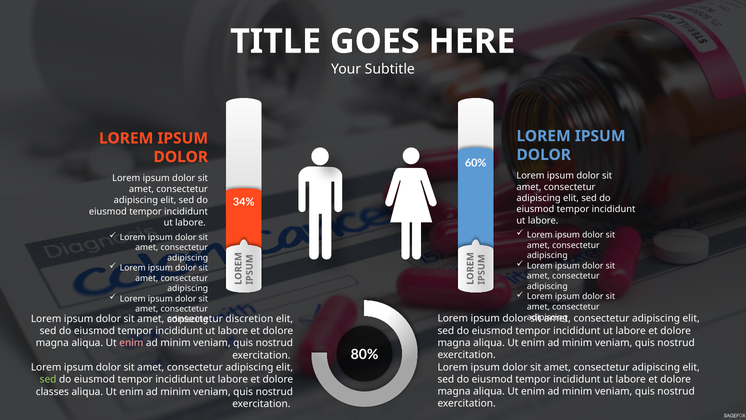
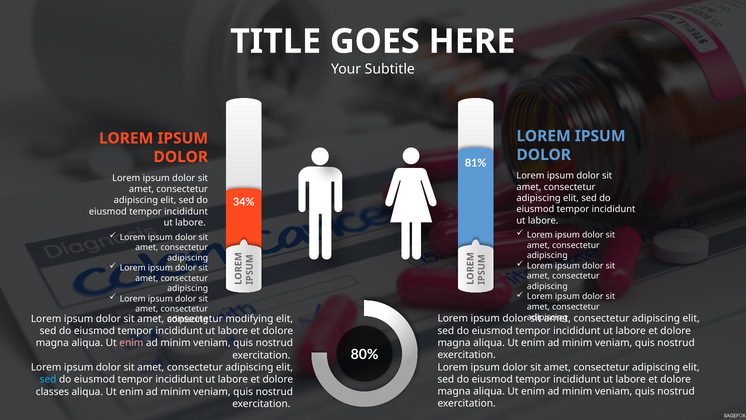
60%: 60% -> 81%
discretion: discretion -> modifying
sed at (48, 379) colour: light green -> light blue
